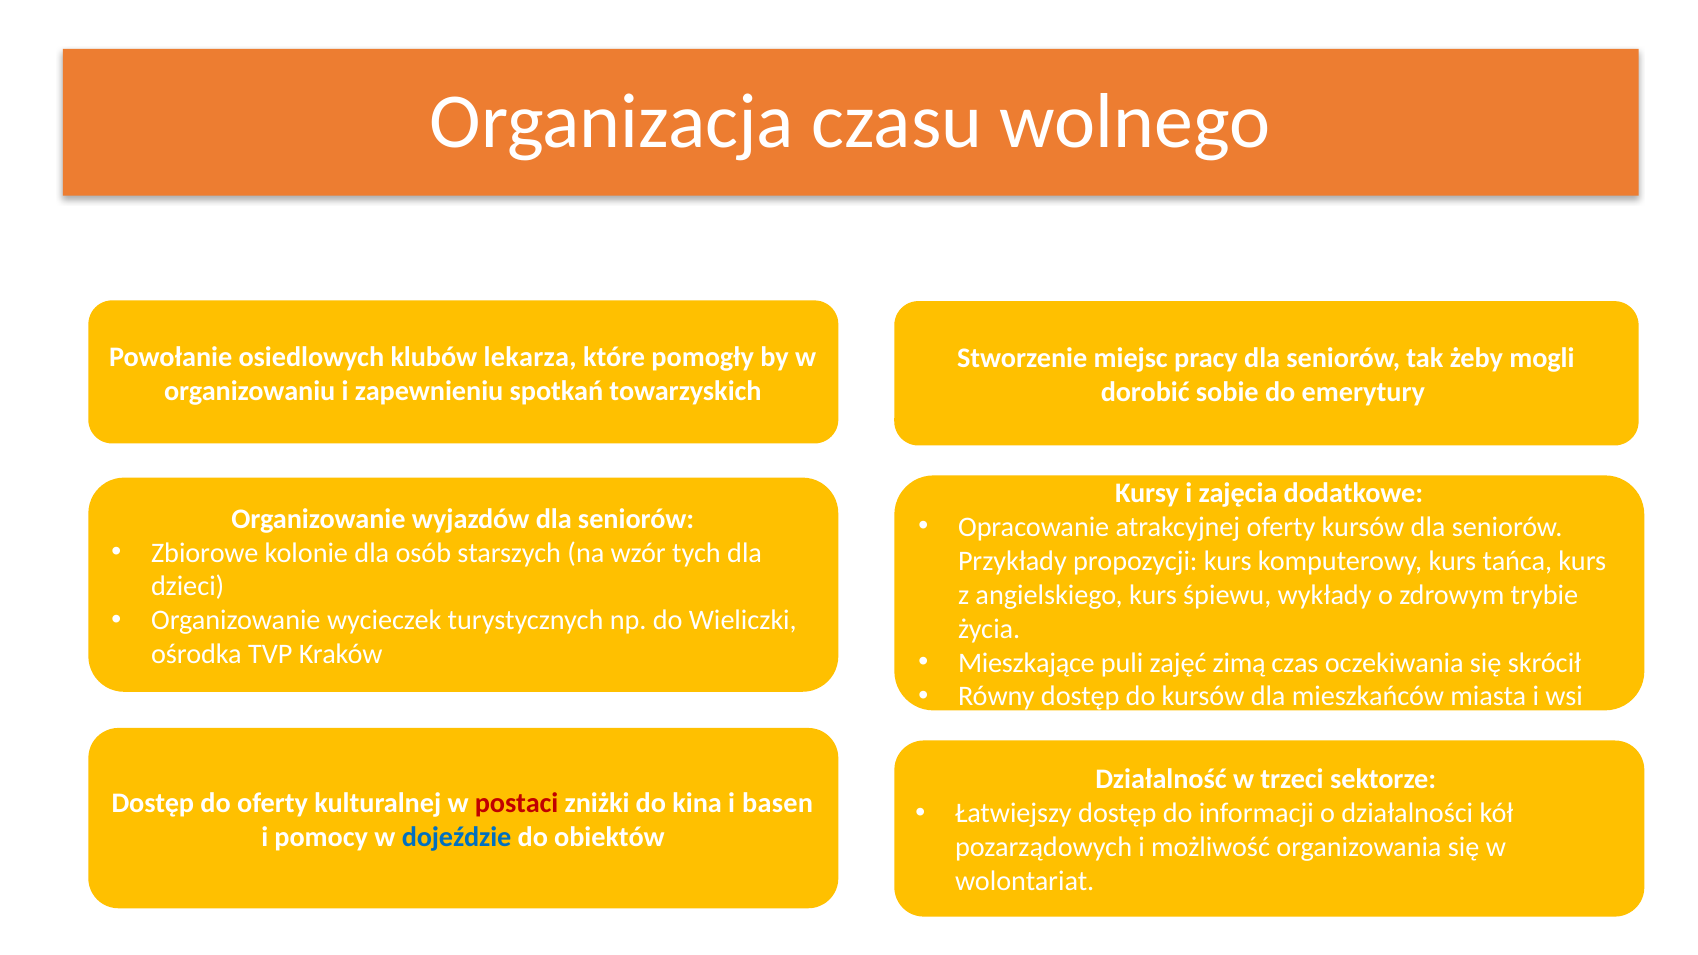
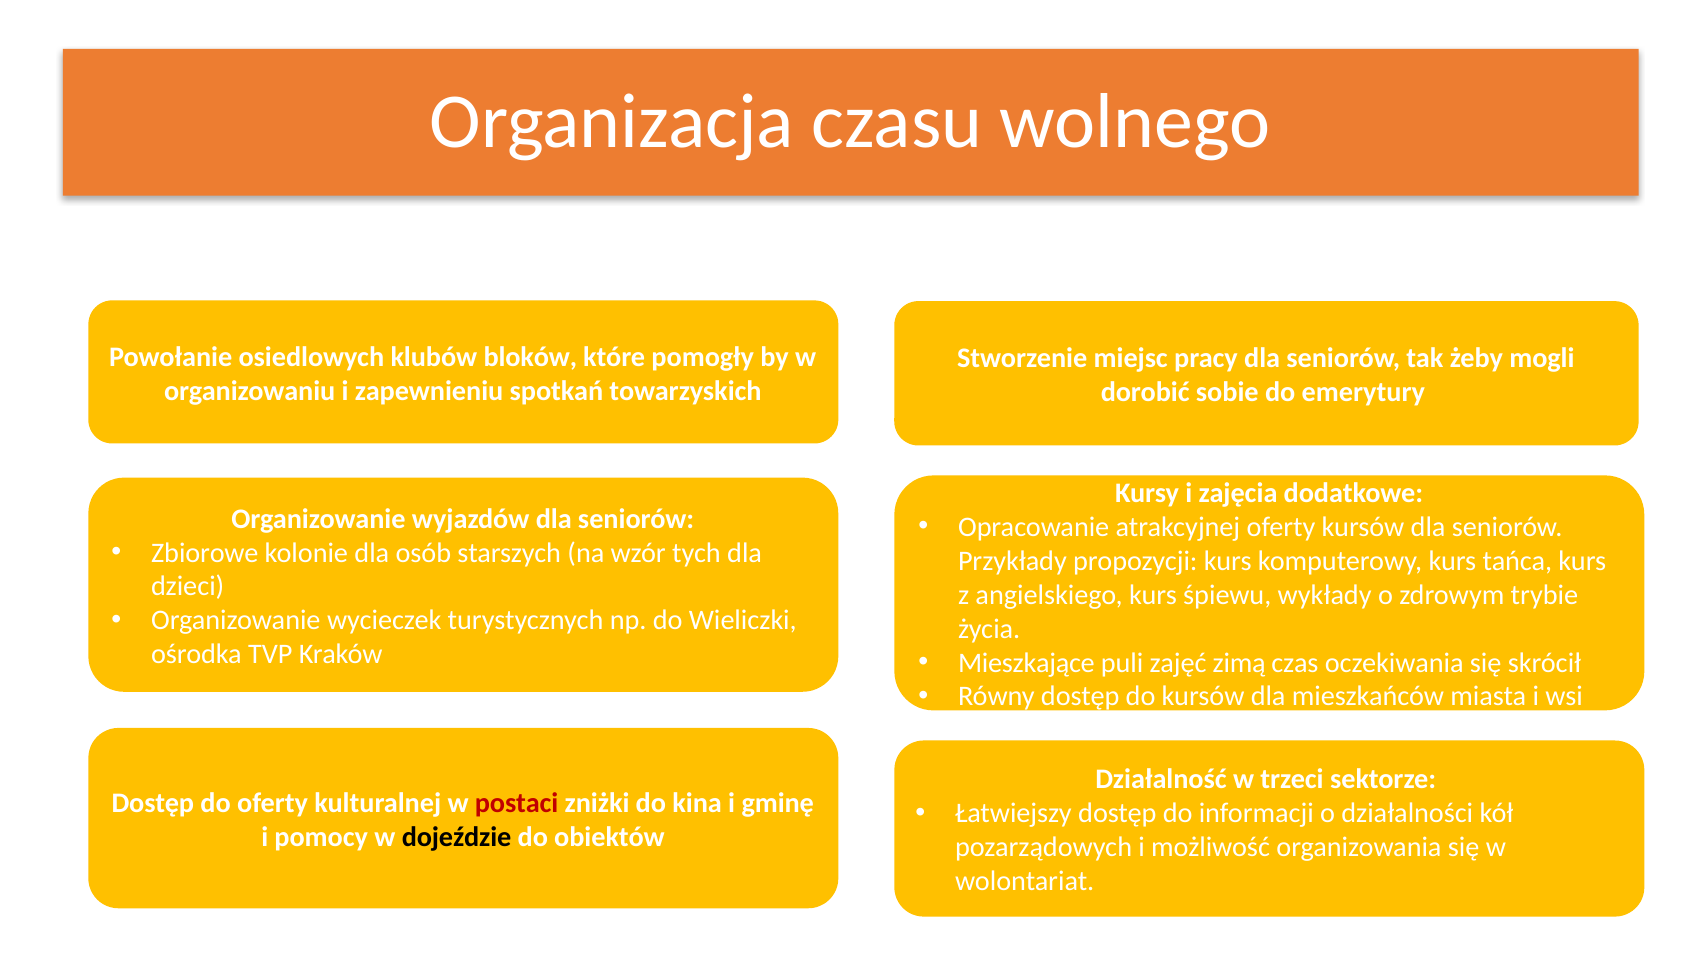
lekarza: lekarza -> bloków
basen: basen -> gminę
dojeździe colour: blue -> black
